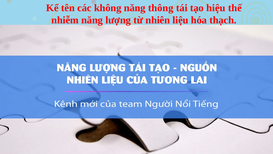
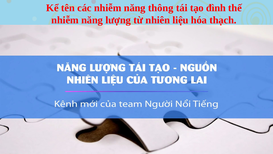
các không: không -> nhiễm
hiệu: hiệu -> đình
